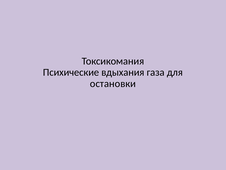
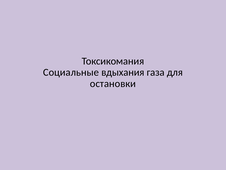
Психические: Психические -> Социальные
